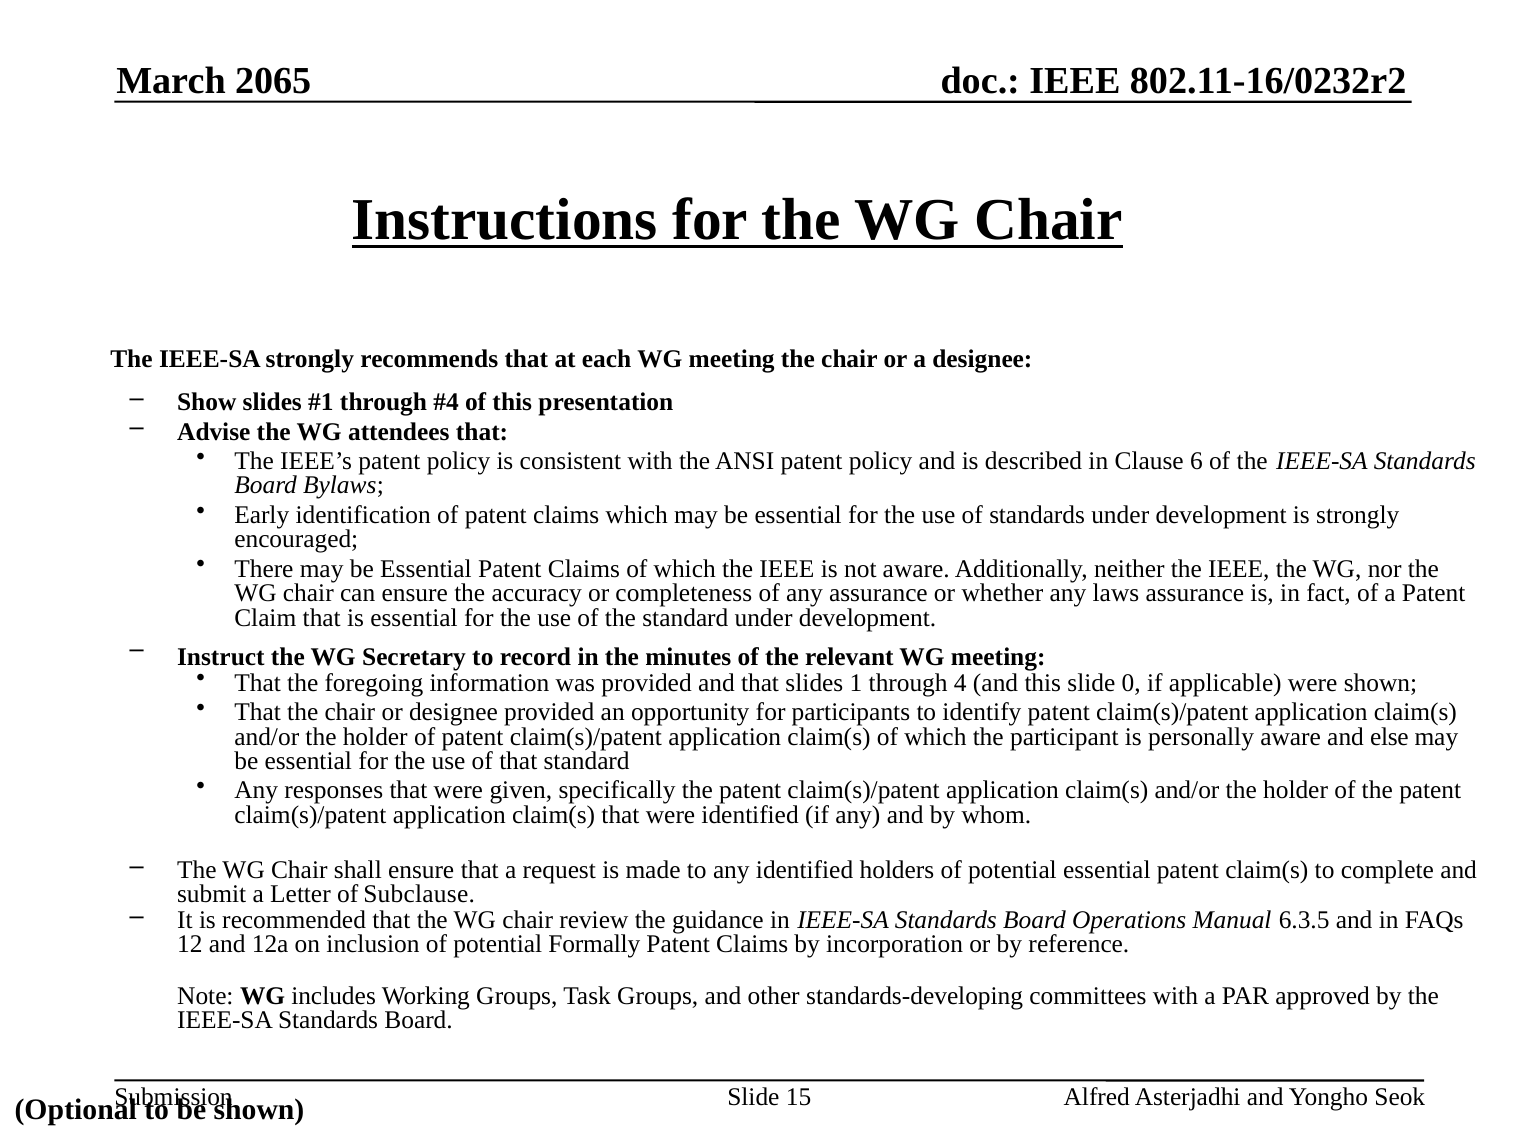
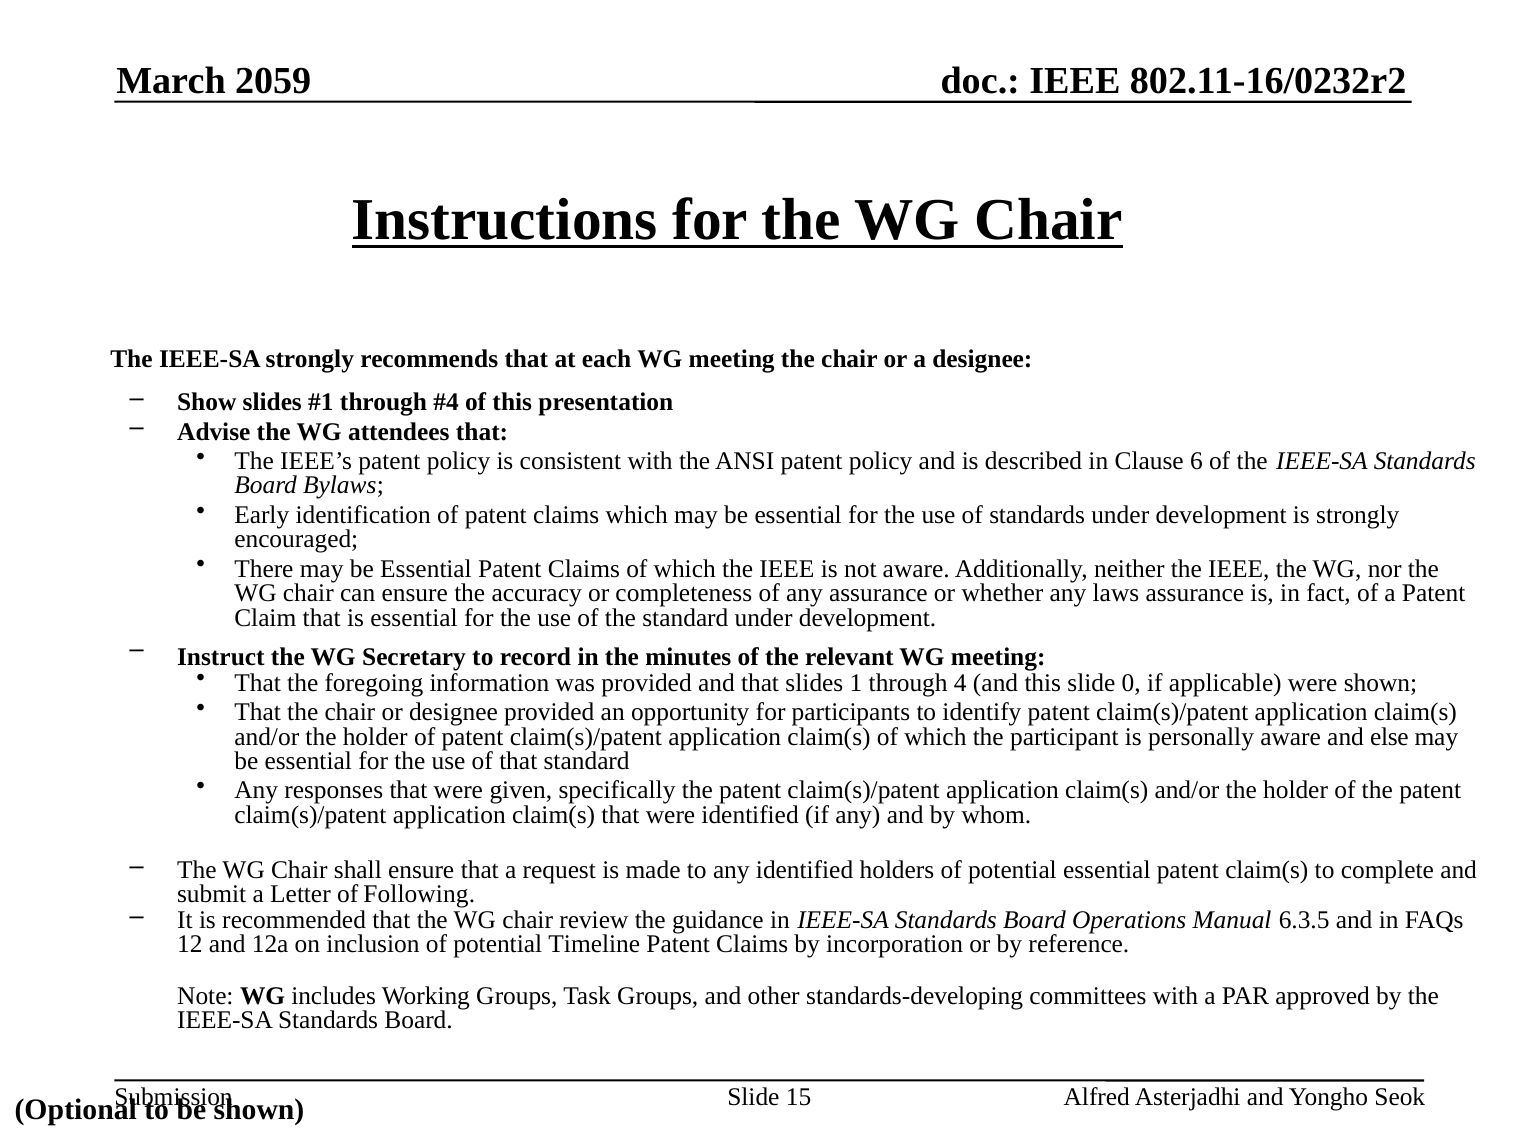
2065: 2065 -> 2059
Subclause: Subclause -> Following
Formally: Formally -> Timeline
